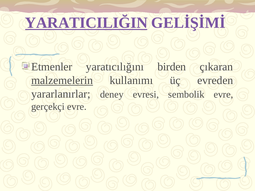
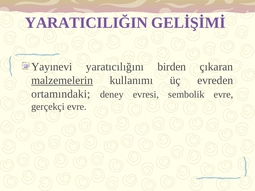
YARATICILIĞIN underline: present -> none
Etmenler: Etmenler -> Yayınevi
yararlanırlar: yararlanırlar -> ortamındaki
